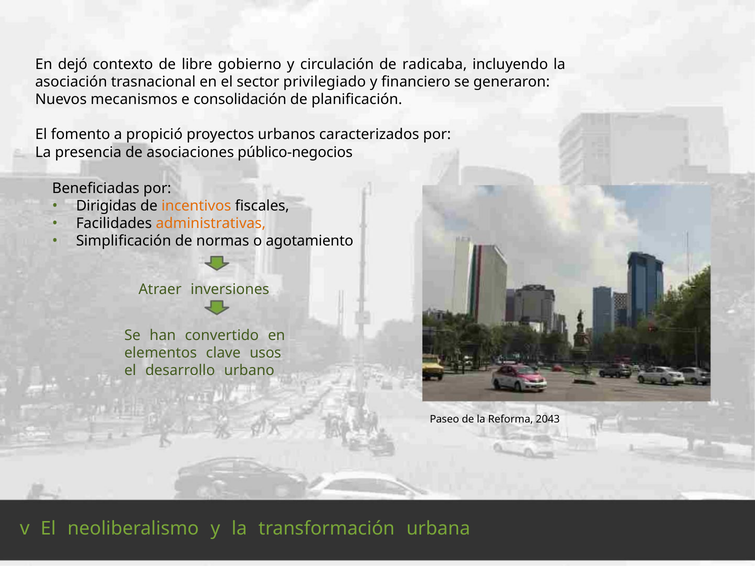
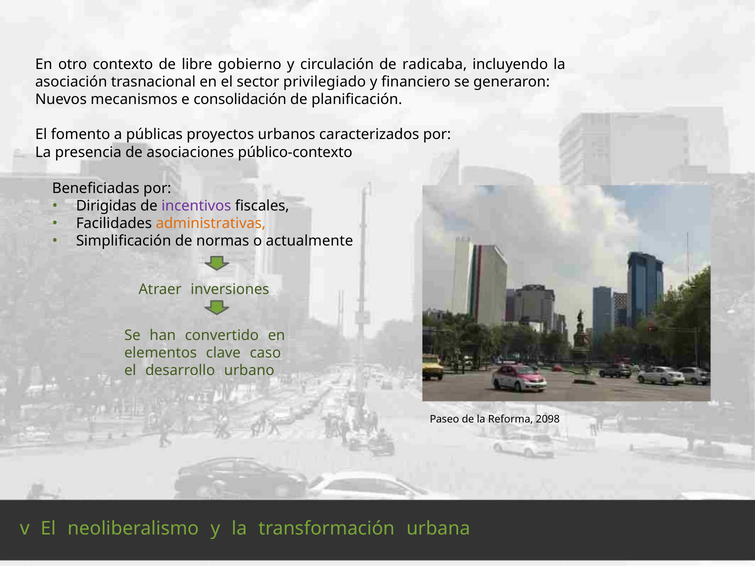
dejó: dejó -> otro
propició: propició -> públicas
público-negocios: público-negocios -> público-contexto
incentivos colour: orange -> purple
agotamiento: agotamiento -> actualmente
usos: usos -> caso
2043: 2043 -> 2098
